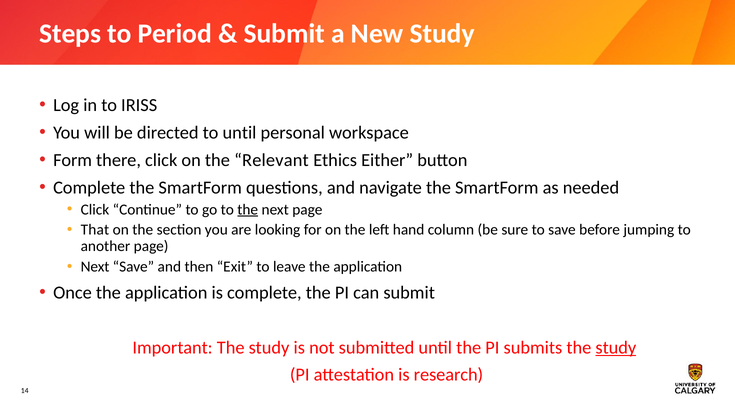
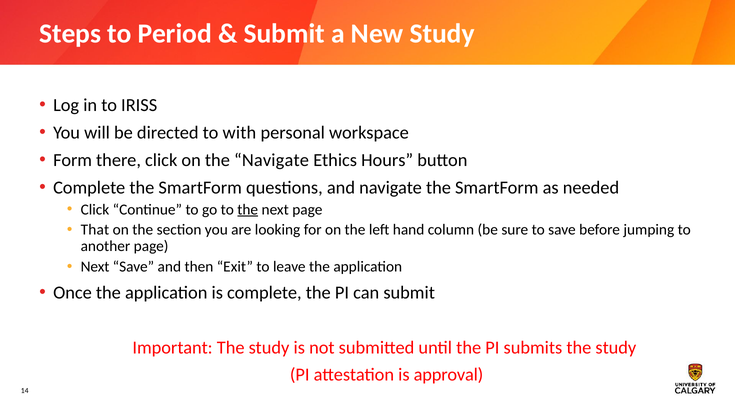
to until: until -> with
the Relevant: Relevant -> Navigate
Either: Either -> Hours
study at (616, 348) underline: present -> none
research: research -> approval
